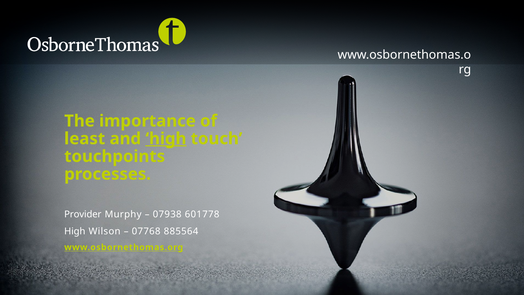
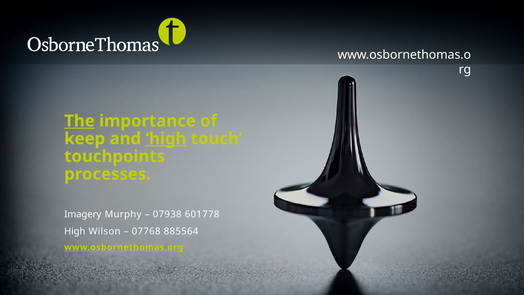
The underline: none -> present
least: least -> keep
Provider: Provider -> Imagery
